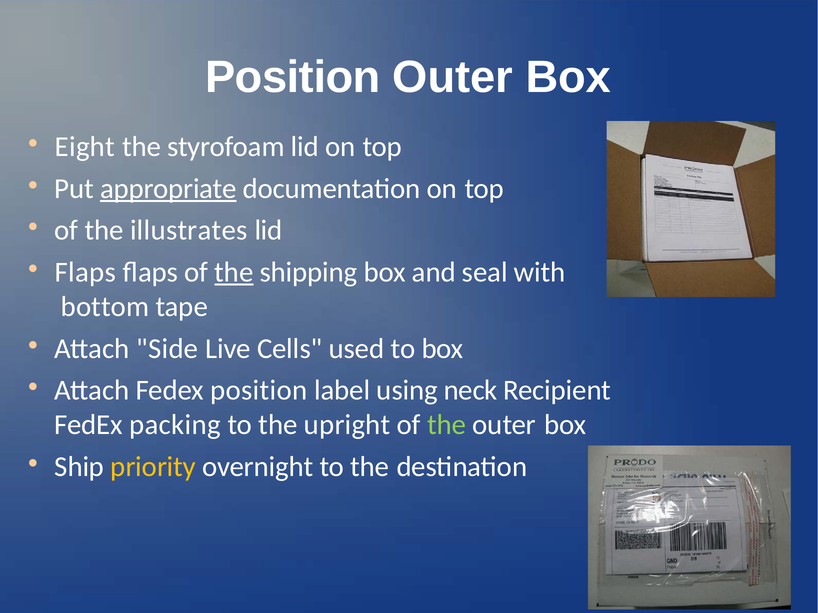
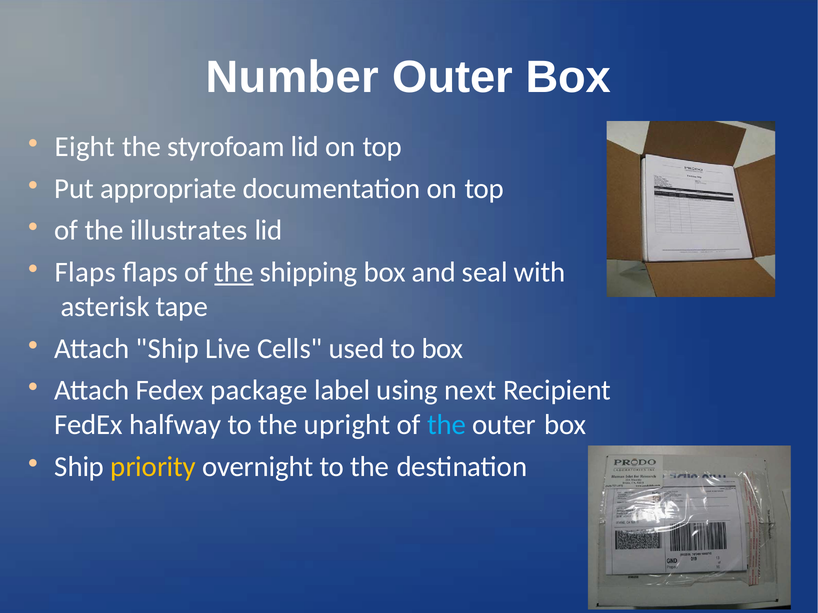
Position at (293, 77): Position -> Number
appropriate underline: present -> none
bottom: bottom -> asterisk
Attach Side: Side -> Ship
Fedex position: position -> package
neck: neck -> next
packing: packing -> halfway
the at (447, 425) colour: light green -> light blue
